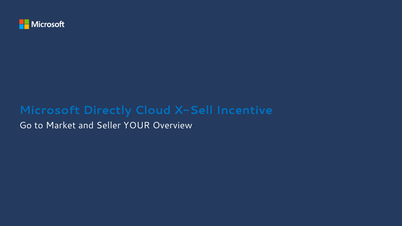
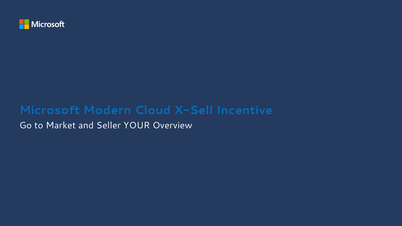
Directly: Directly -> Modern
